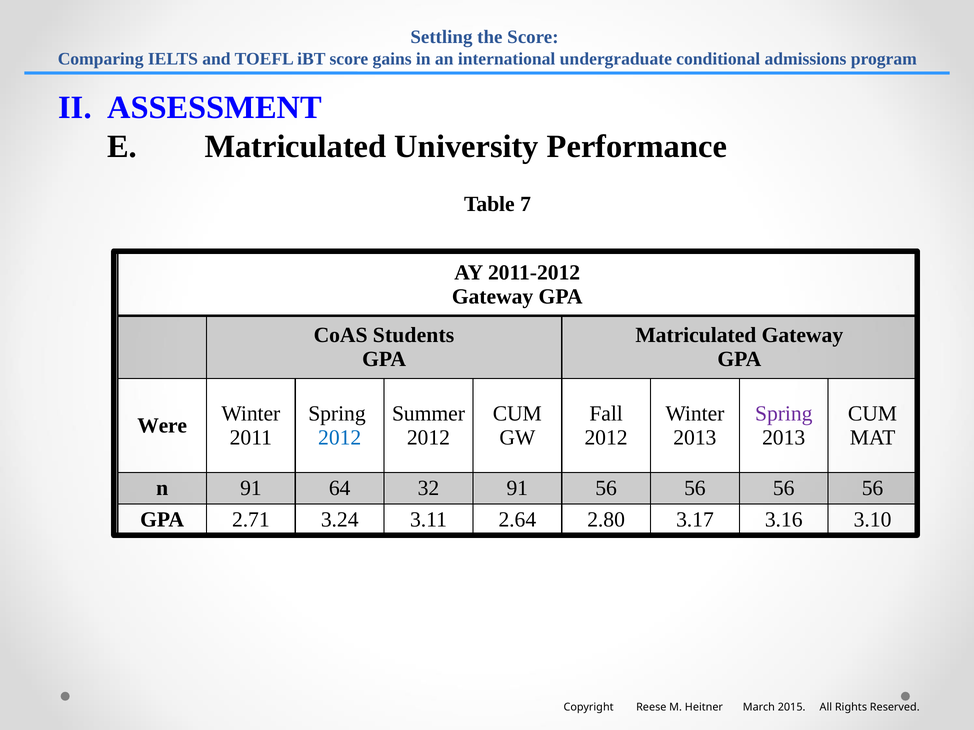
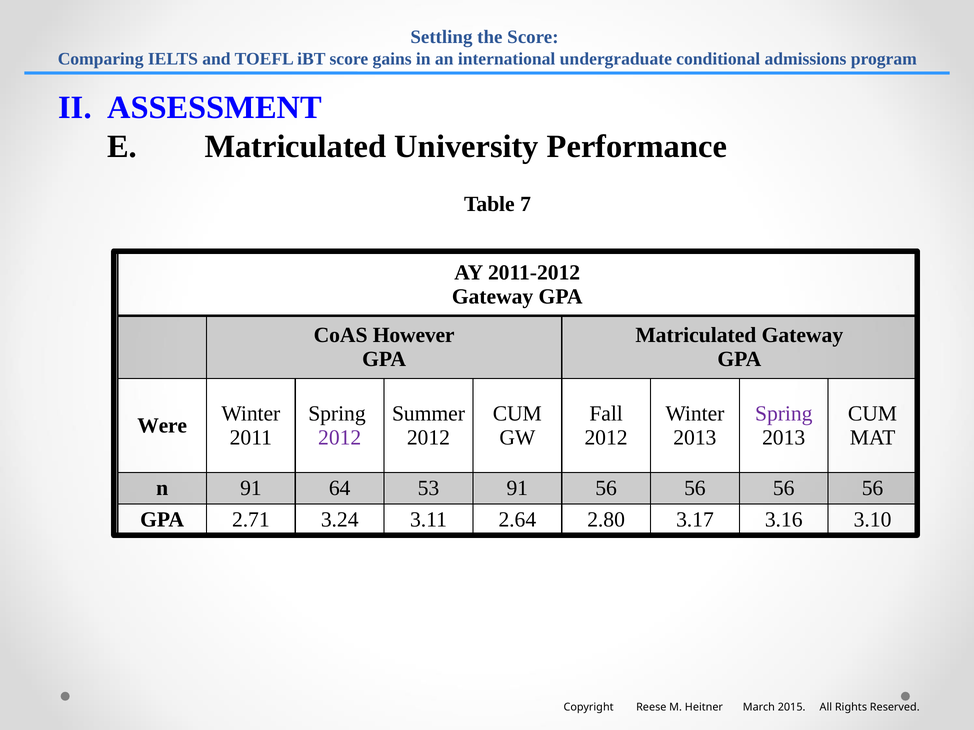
Students: Students -> However
2012 at (340, 438) colour: blue -> purple
32: 32 -> 53
